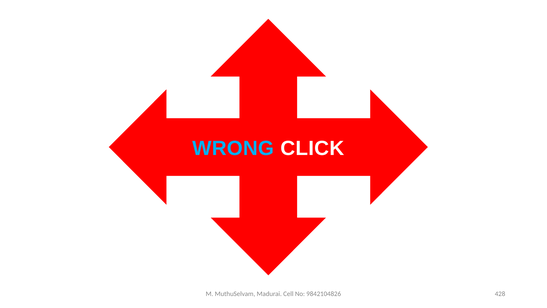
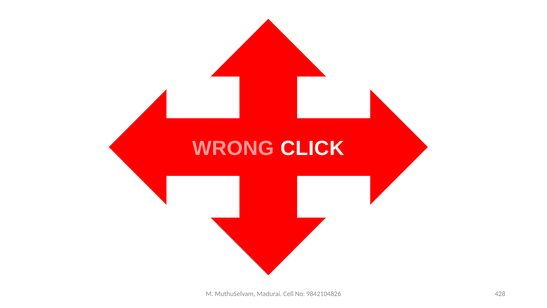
WRONG colour: light blue -> pink
